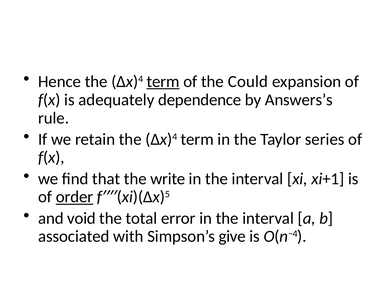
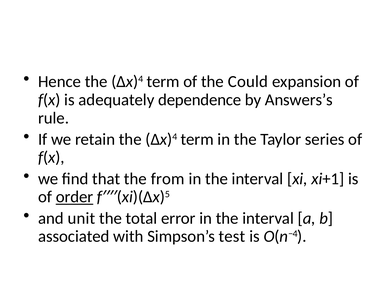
term at (163, 81) underline: present -> none
write: write -> from
void: void -> unit
give: give -> test
